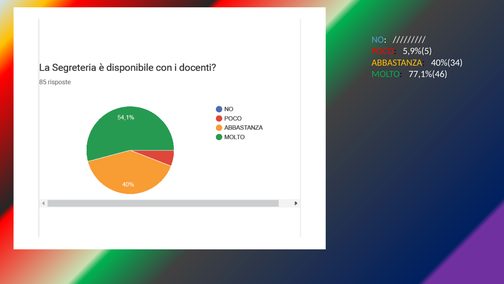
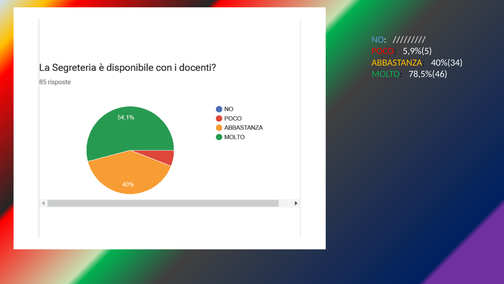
77,1%(46: 77,1%(46 -> 78,5%(46
